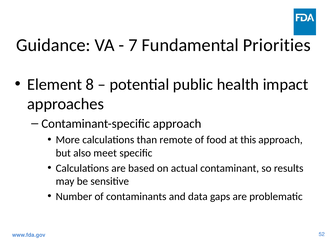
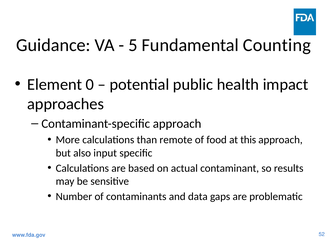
7: 7 -> 5
Priorities: Priorities -> Counting
8: 8 -> 0
meet: meet -> input
